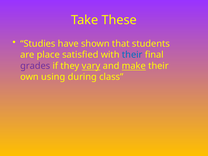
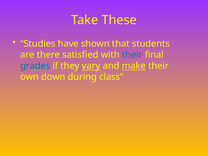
place: place -> there
grades colour: purple -> blue
using: using -> down
